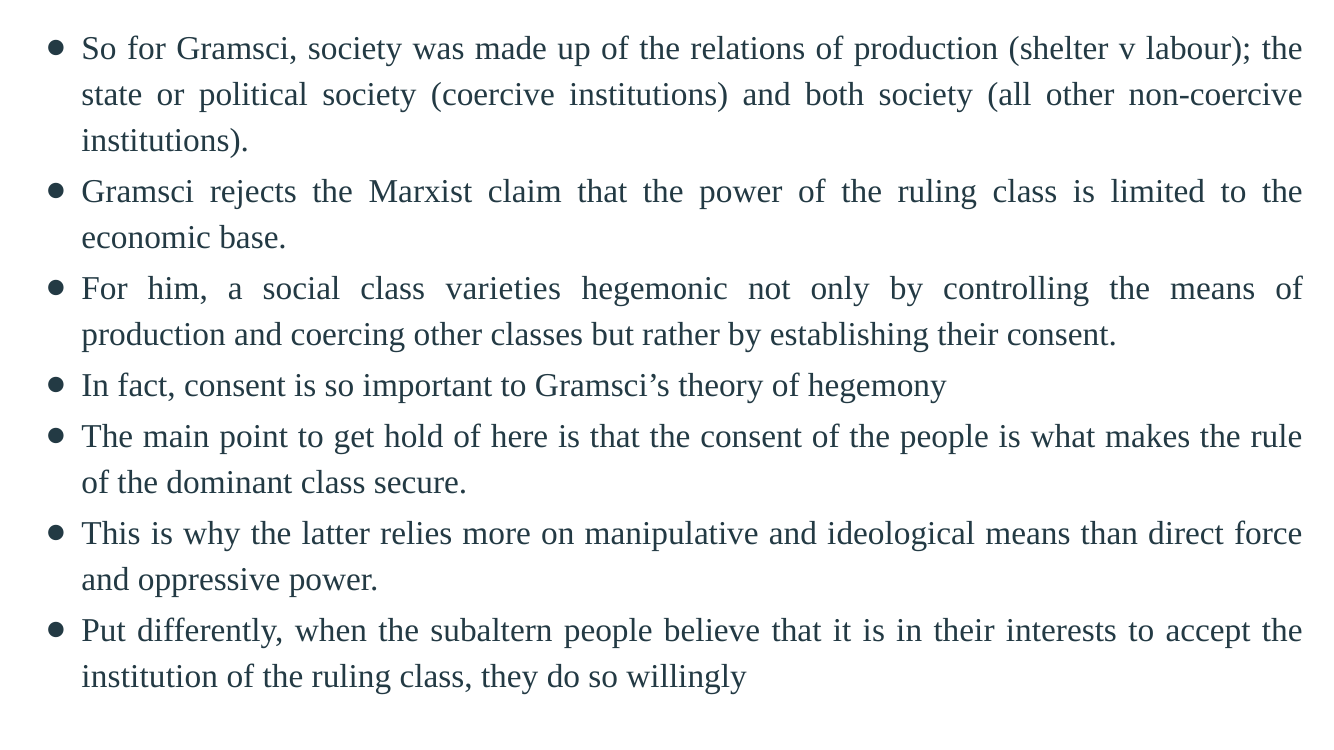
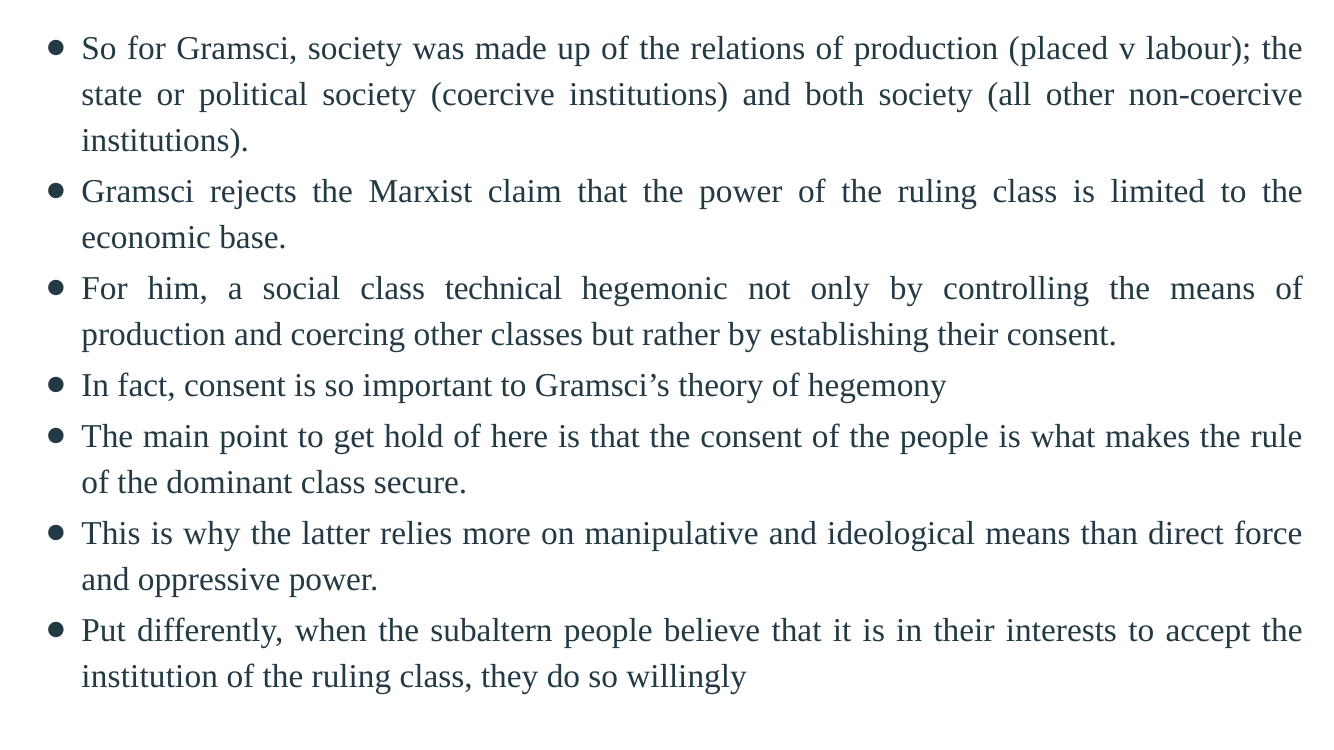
shelter: shelter -> placed
varieties: varieties -> technical
